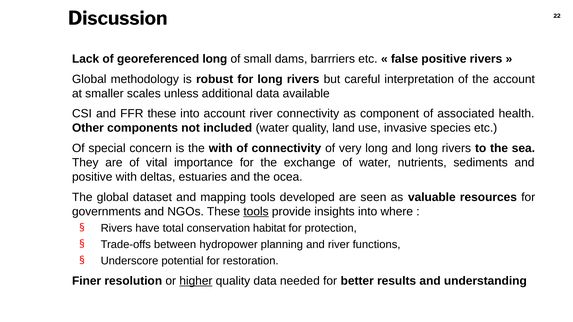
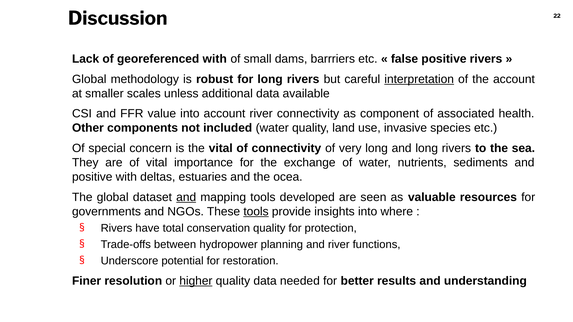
georeferenced long: long -> with
interpretation underline: none -> present
FFR these: these -> value
the with: with -> vital
and at (186, 197) underline: none -> present
conservation habitat: habitat -> quality
